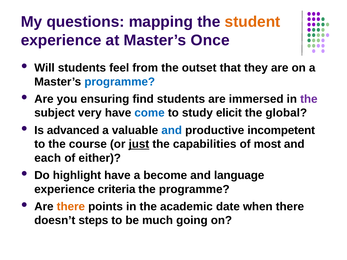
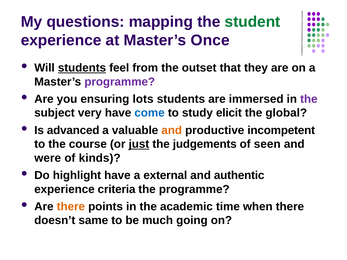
student colour: orange -> green
students at (82, 68) underline: none -> present
programme at (120, 82) colour: blue -> purple
find: find -> lots
and at (172, 130) colour: blue -> orange
capabilities: capabilities -> judgements
most: most -> seen
each: each -> were
either: either -> kinds
become: become -> external
language: language -> authentic
date: date -> time
steps: steps -> same
